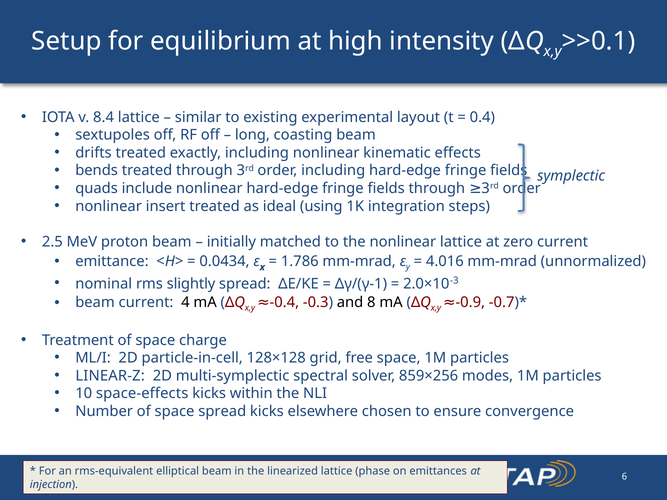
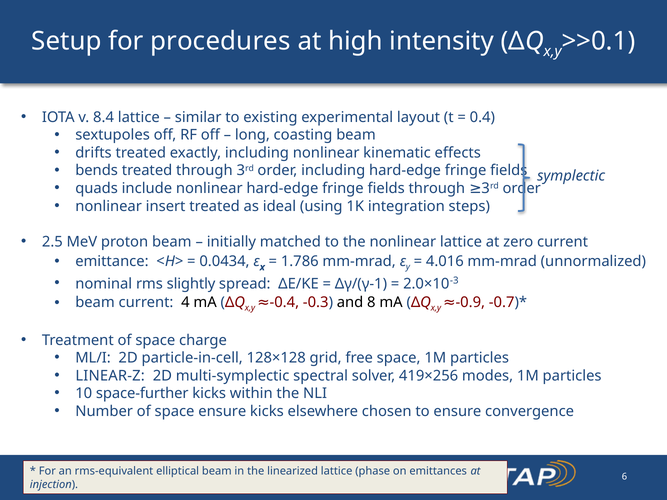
equilibrium: equilibrium -> procedures
859×256: 859×256 -> 419×256
space-effects: space-effects -> space-further
space spread: spread -> ensure
